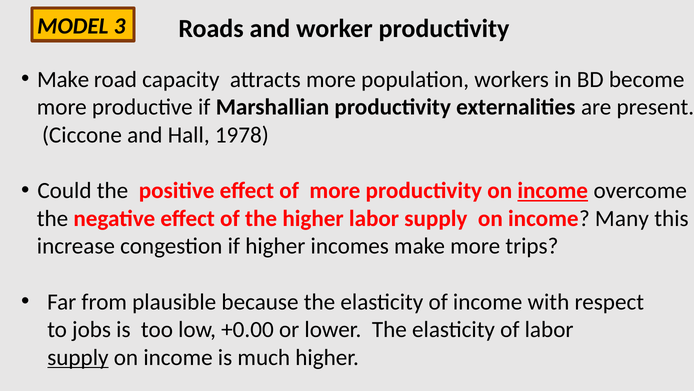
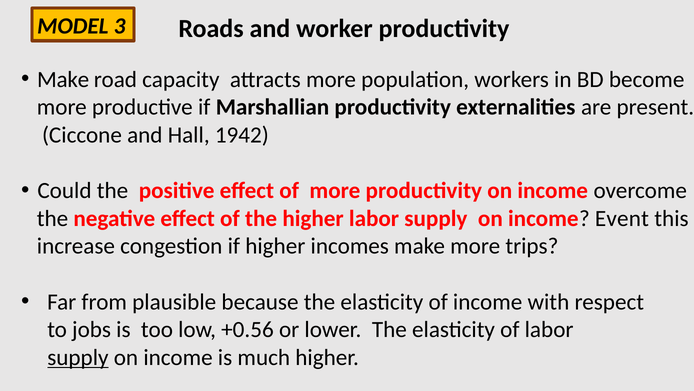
1978: 1978 -> 1942
income at (553, 190) underline: present -> none
Many: Many -> Event
+0.00: +0.00 -> +0.56
